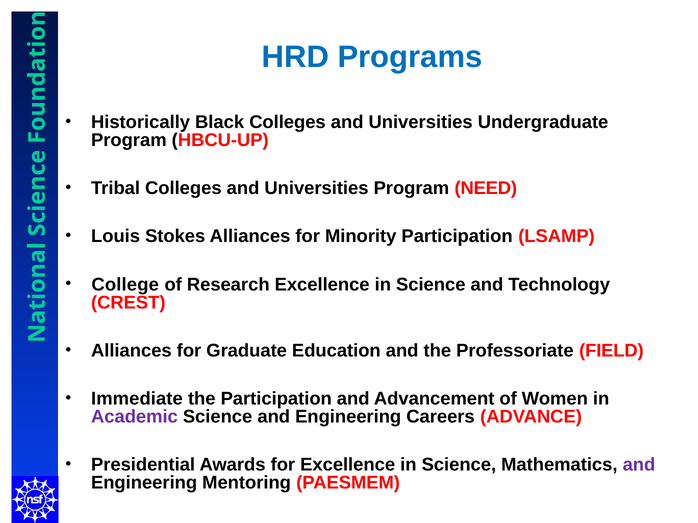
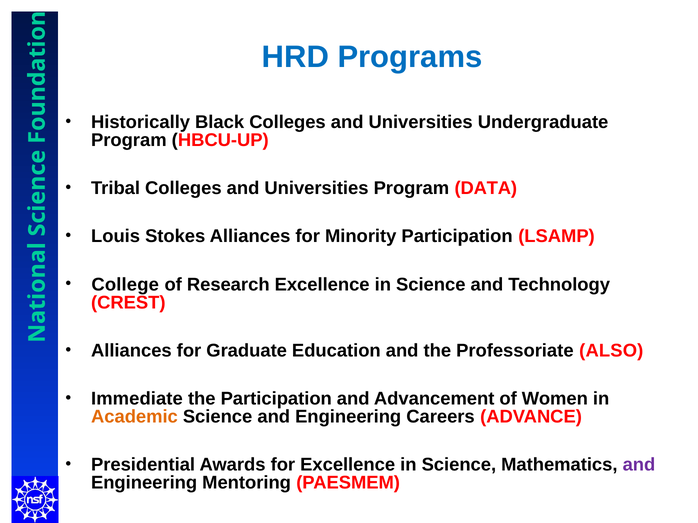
NEED: NEED -> DATA
FIELD: FIELD -> ALSO
Academic colour: purple -> orange
